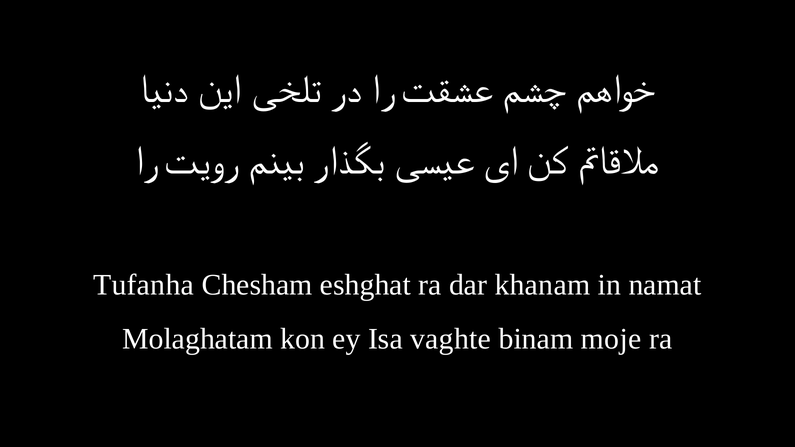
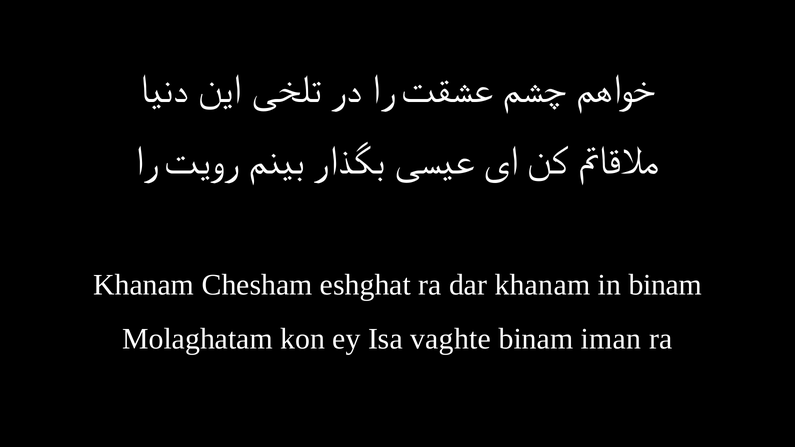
Tufanha at (144, 285): Tufanha -> Khanam
in namat: namat -> binam
moje: moje -> iman
